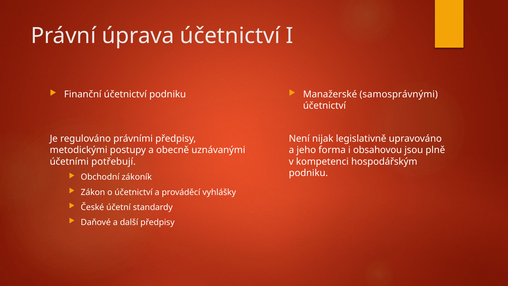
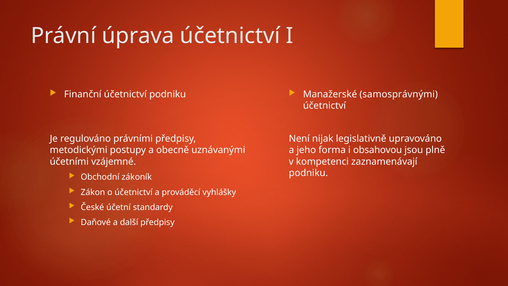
potřebují: potřebují -> vzájemné
hospodářským: hospodářským -> zaznamenávají
